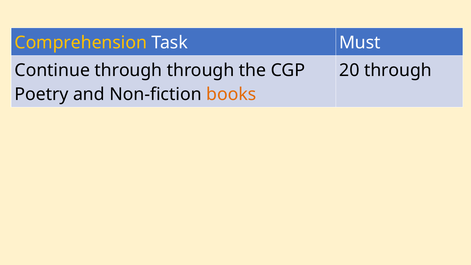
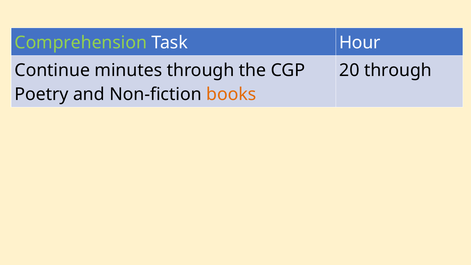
Comprehension colour: yellow -> light green
Must: Must -> Hour
Continue through: through -> minutes
